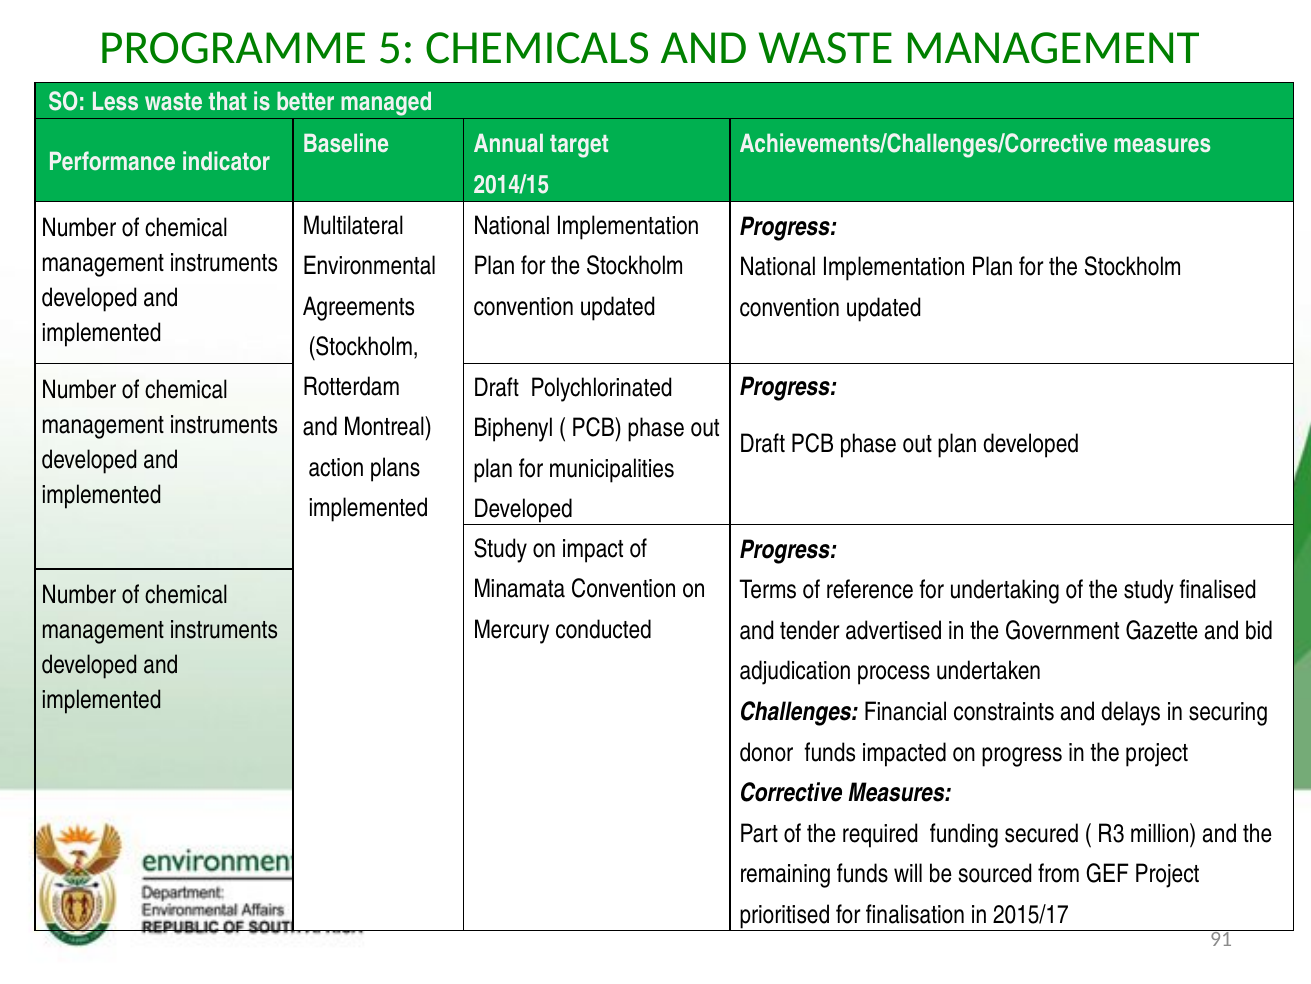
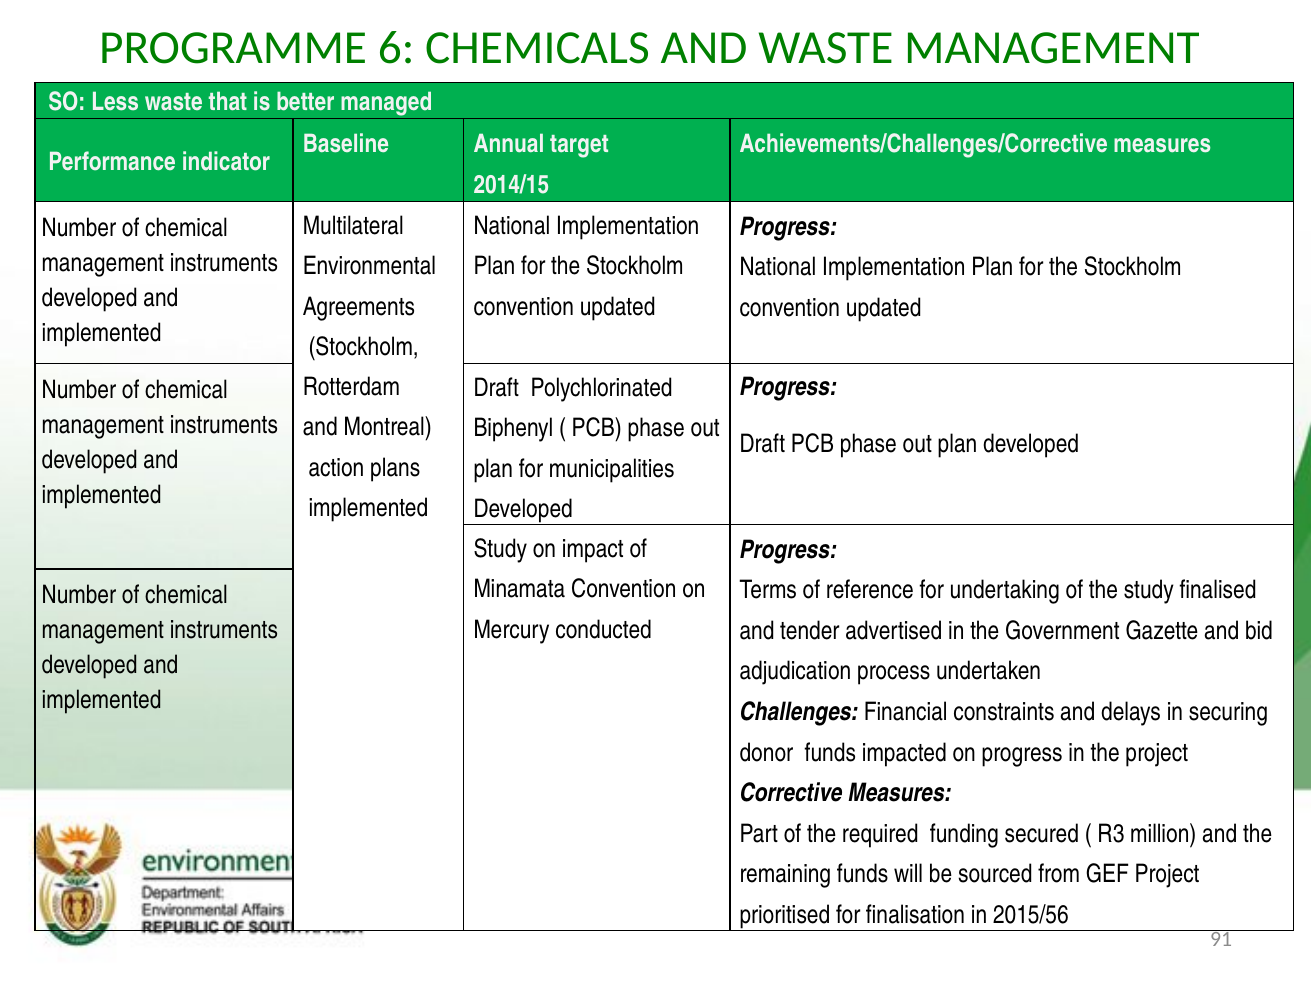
5: 5 -> 6
2015/17: 2015/17 -> 2015/56
